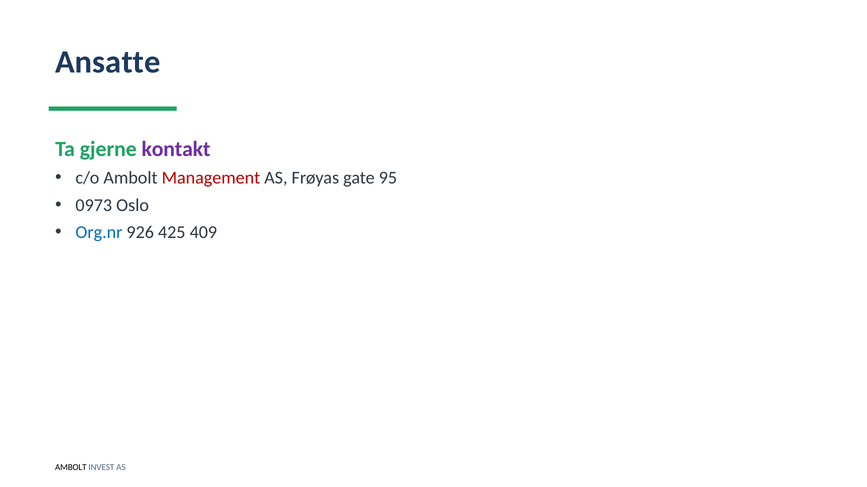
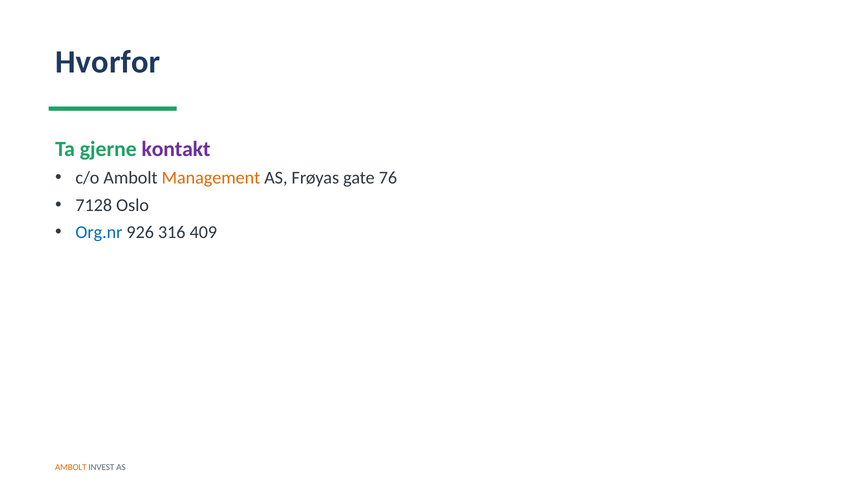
Ansatte: Ansatte -> Hvorfor
Management colour: red -> orange
95: 95 -> 76
0973: 0973 -> 7128
425: 425 -> 316
AMBOLT at (71, 468) colour: black -> orange
